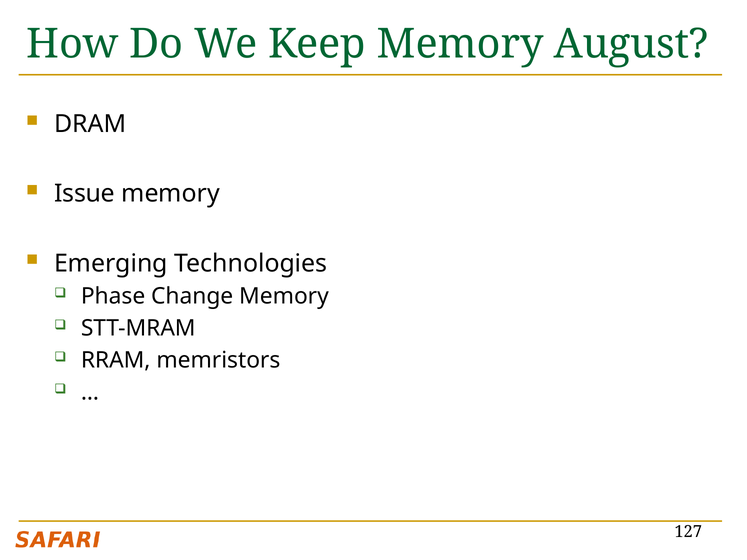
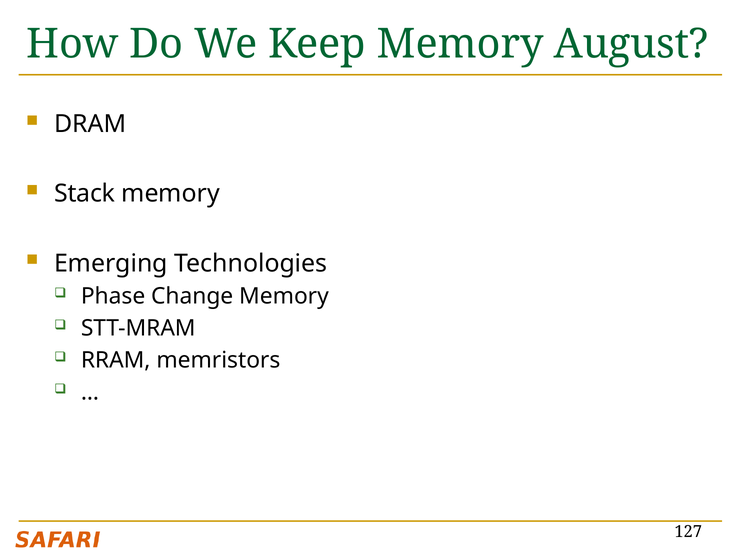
Issue: Issue -> Stack
